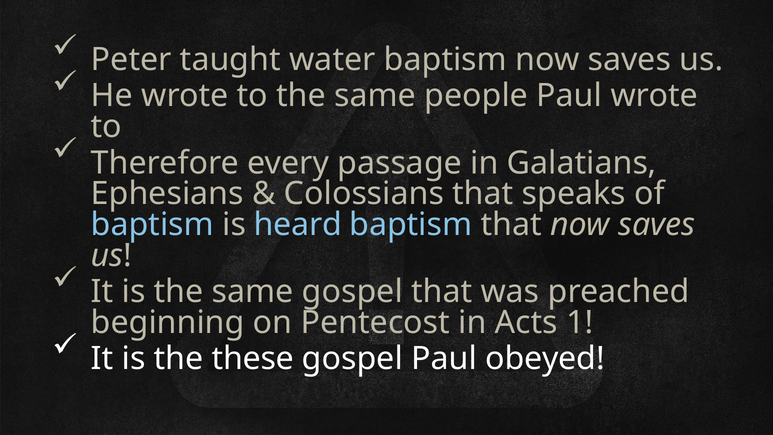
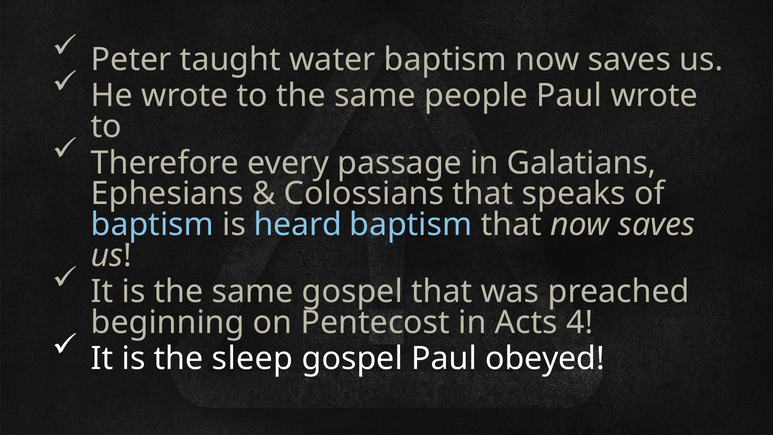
1: 1 -> 4
these: these -> sleep
